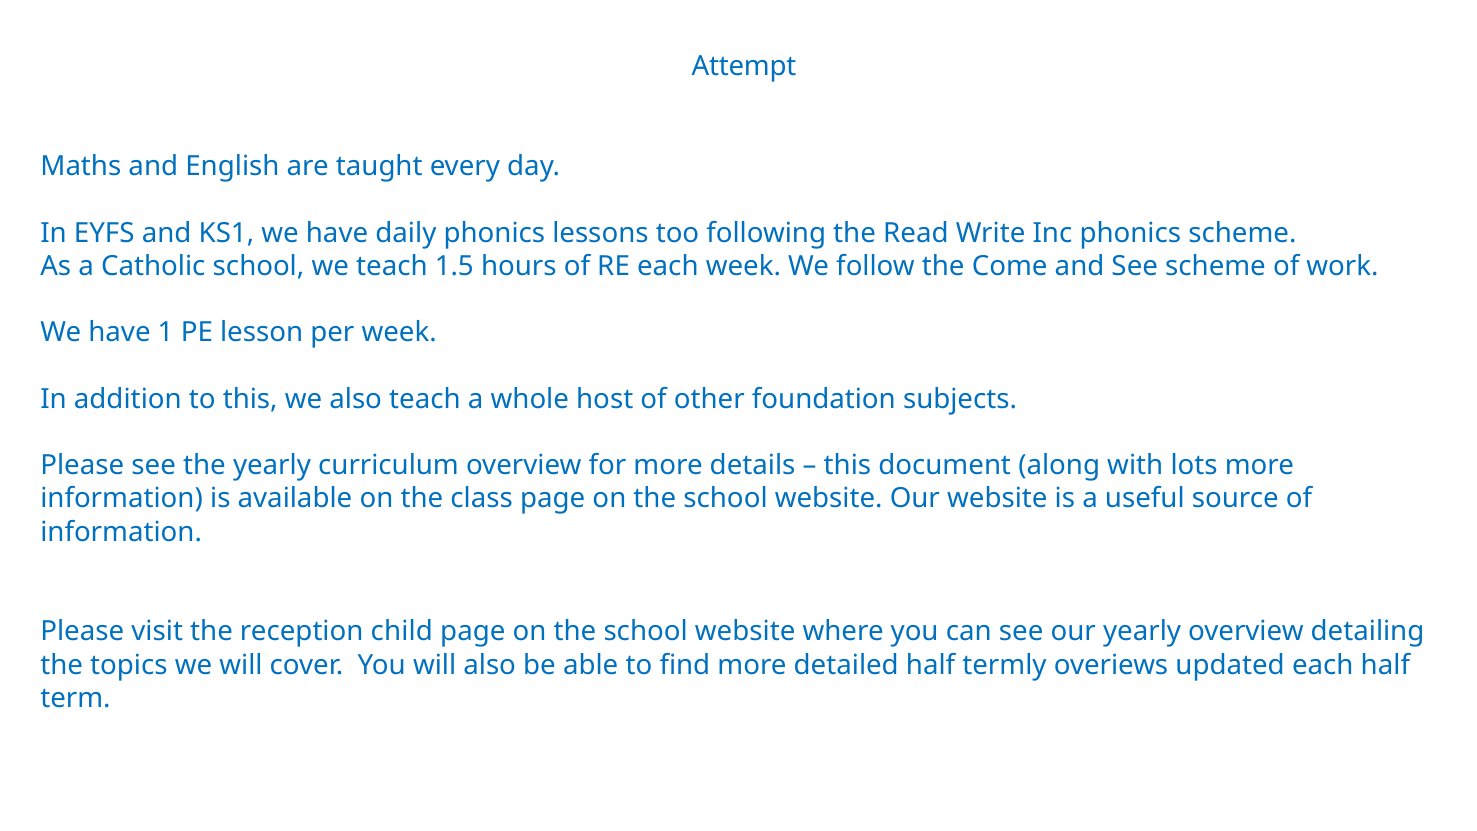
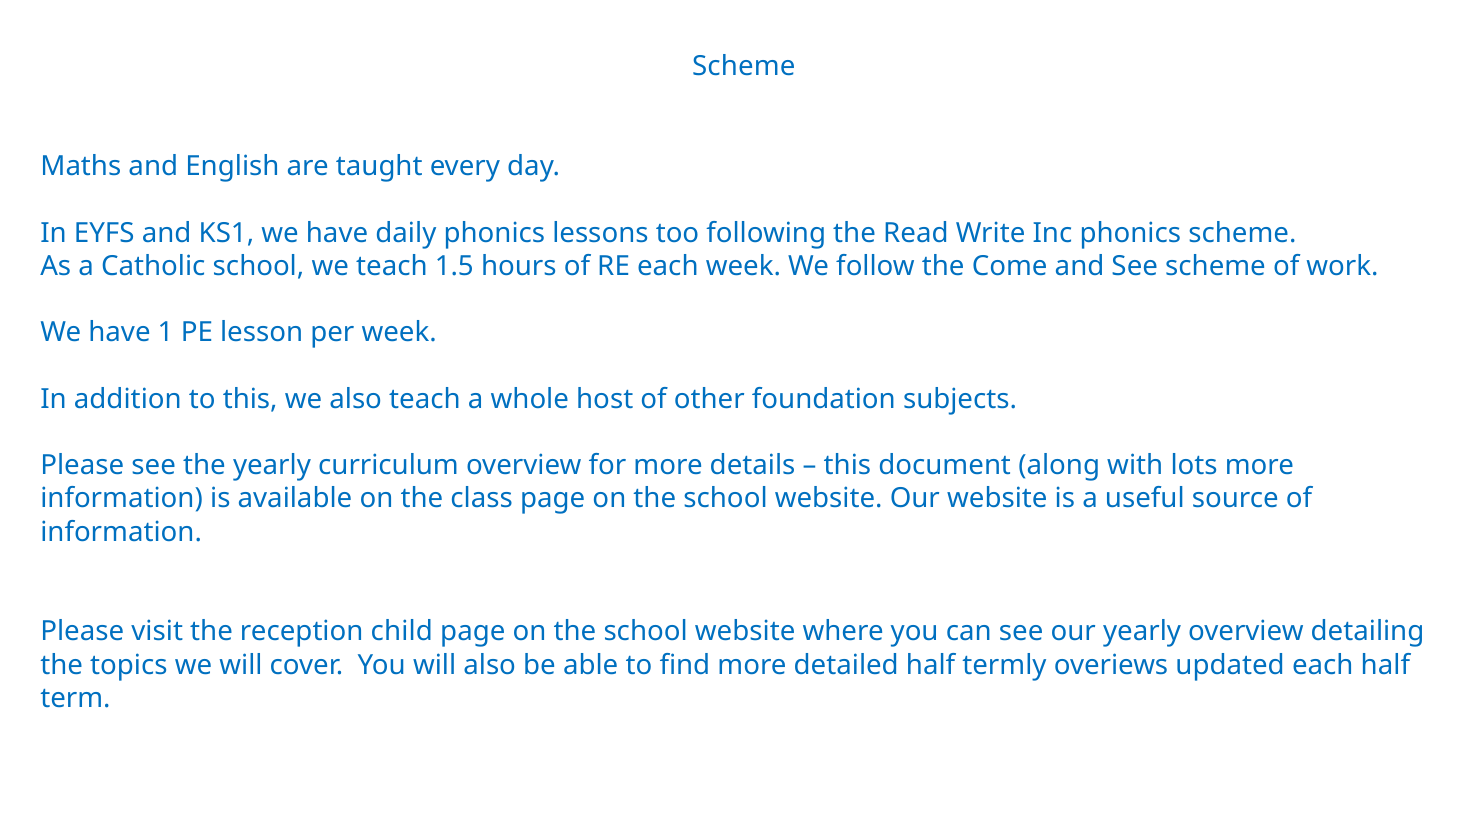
Attempt at (744, 67): Attempt -> Scheme
